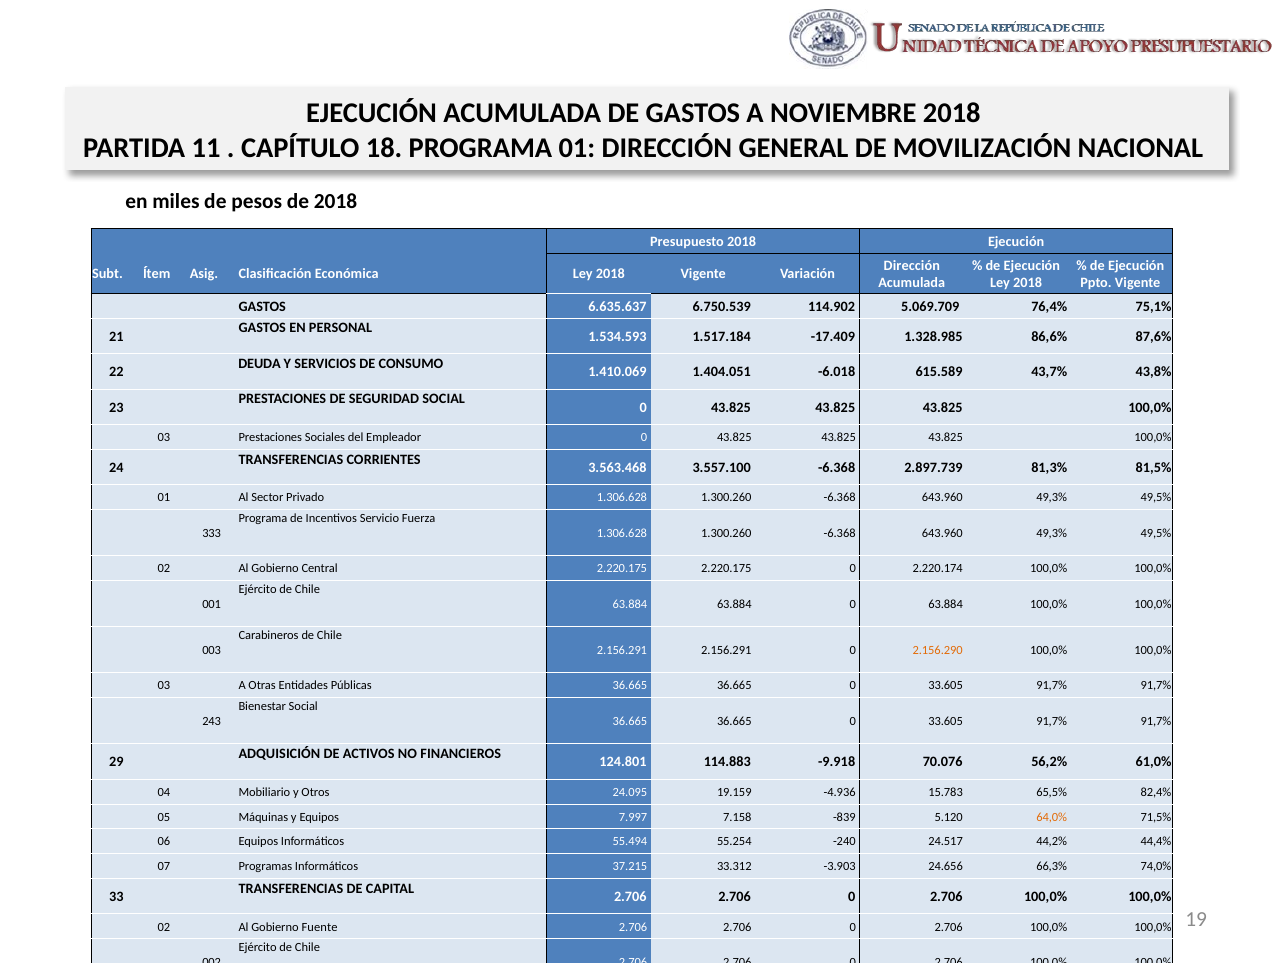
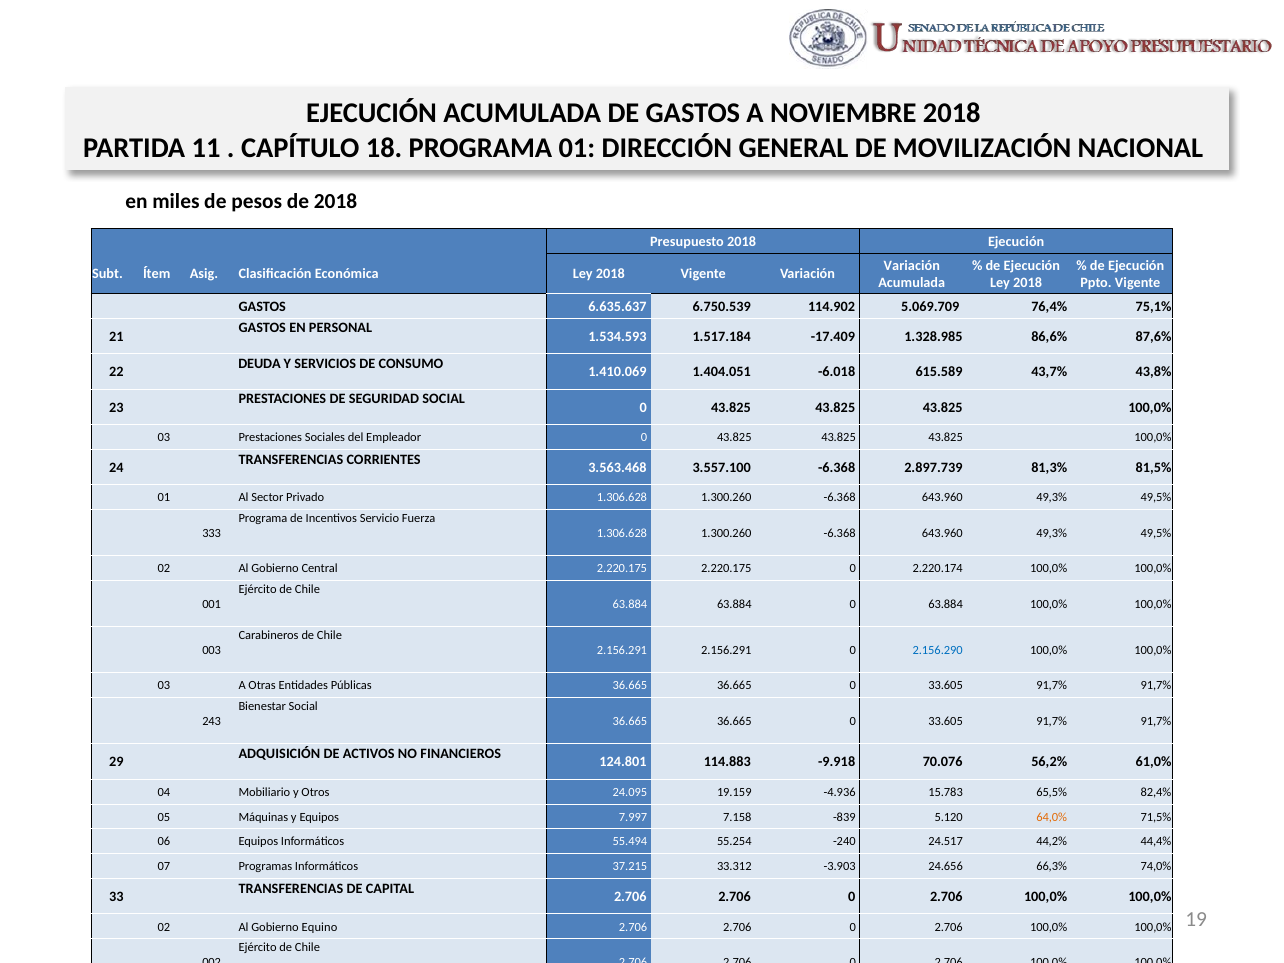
Dirección at (912, 265): Dirección -> Variación
2.156.290 colour: orange -> blue
Gobierno Fuente: Fuente -> Equino
